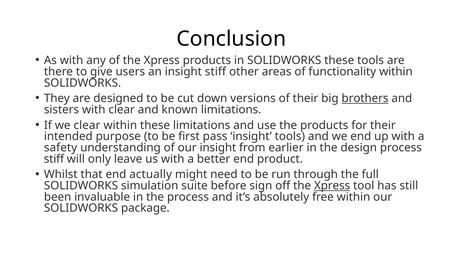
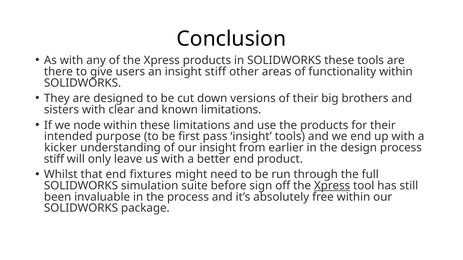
brothers underline: present -> none
we clear: clear -> node
safety: safety -> kicker
actually: actually -> fixtures
